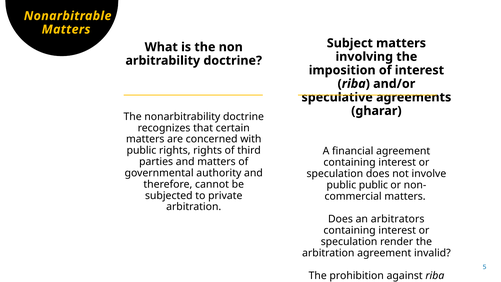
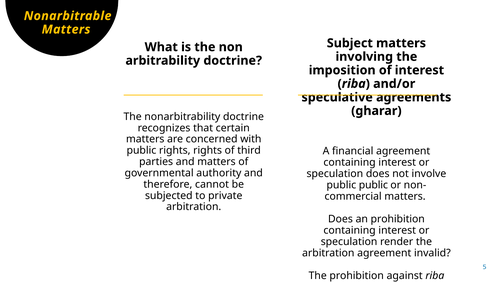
an arbitrators: arbitrators -> prohibition
